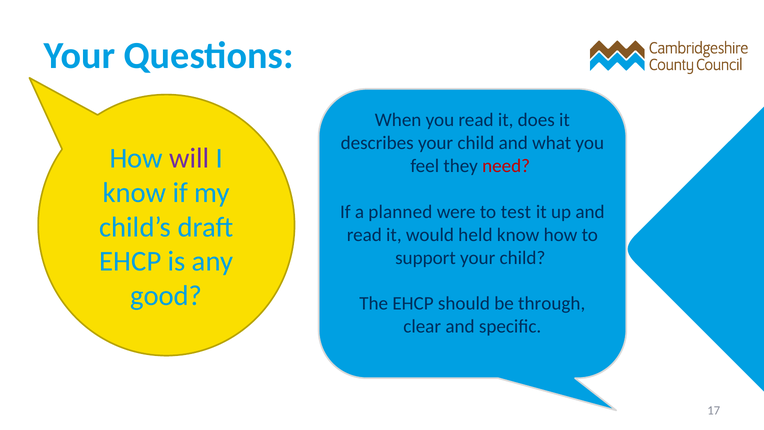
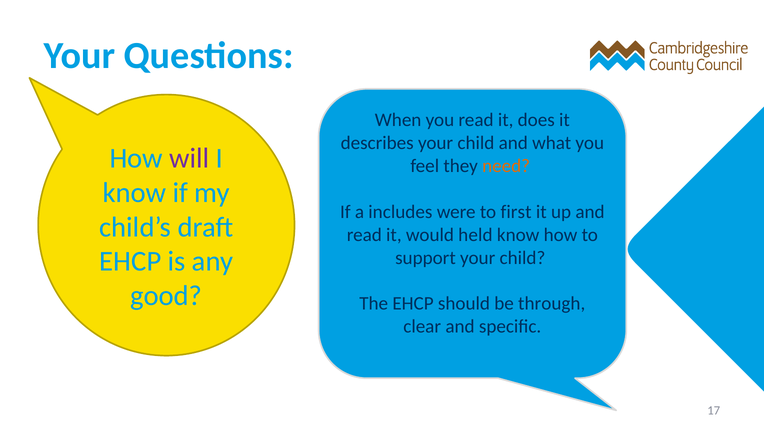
need colour: red -> orange
planned: planned -> includes
test: test -> first
